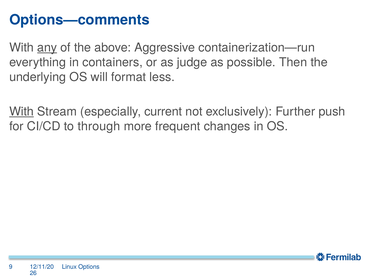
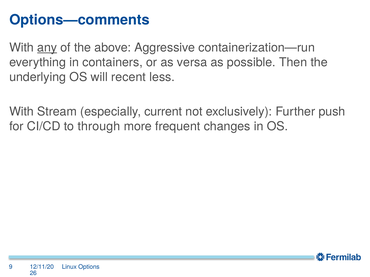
judge: judge -> versa
format: format -> recent
With at (22, 112) underline: present -> none
